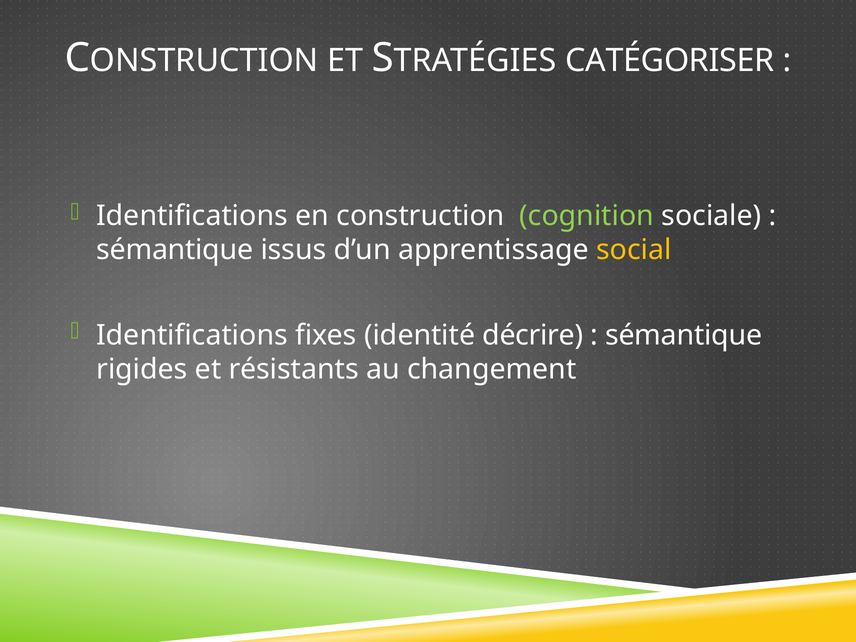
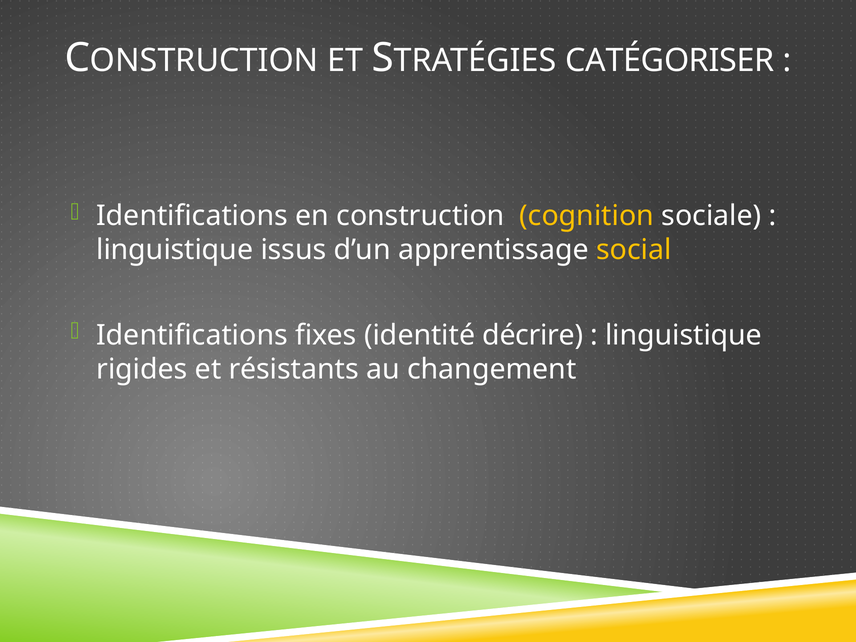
cognition colour: light green -> yellow
sémantique at (175, 250): sémantique -> linguistique
sémantique at (684, 335): sémantique -> linguistique
